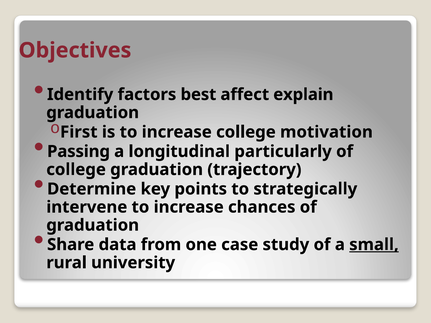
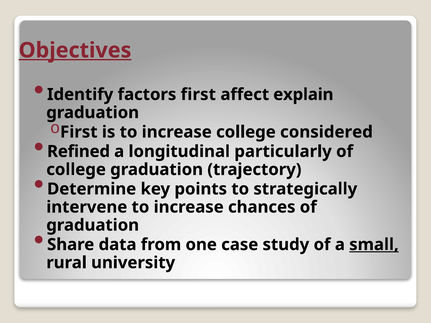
Objectives underline: none -> present
factors best: best -> first
motivation: motivation -> considered
Passing: Passing -> Refined
